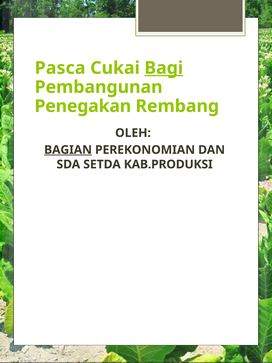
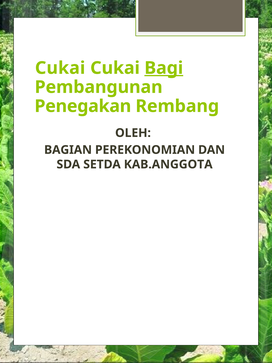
Pasca at (60, 68): Pasca -> Cukai
BAGIAN underline: present -> none
KAB.PRODUKSI: KAB.PRODUKSI -> KAB.ANGGOTA
